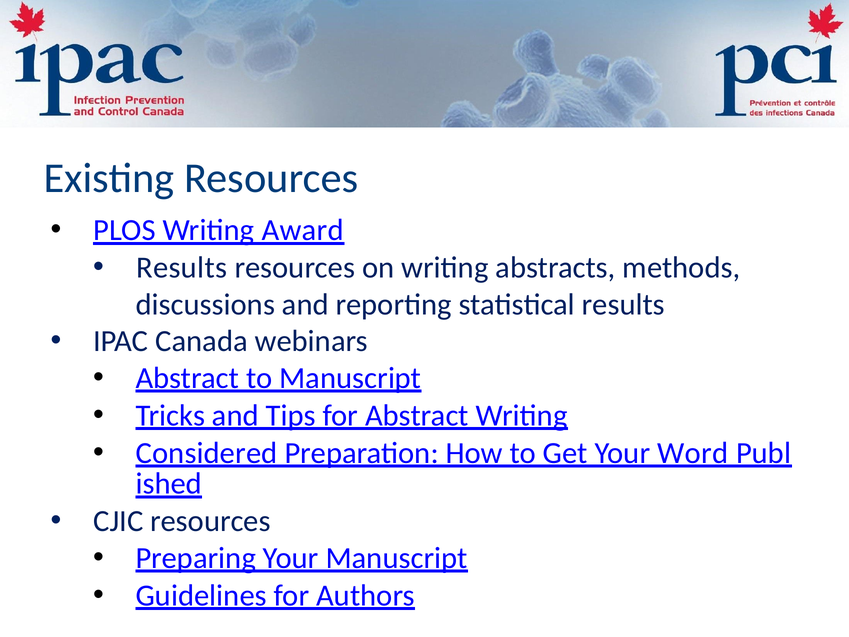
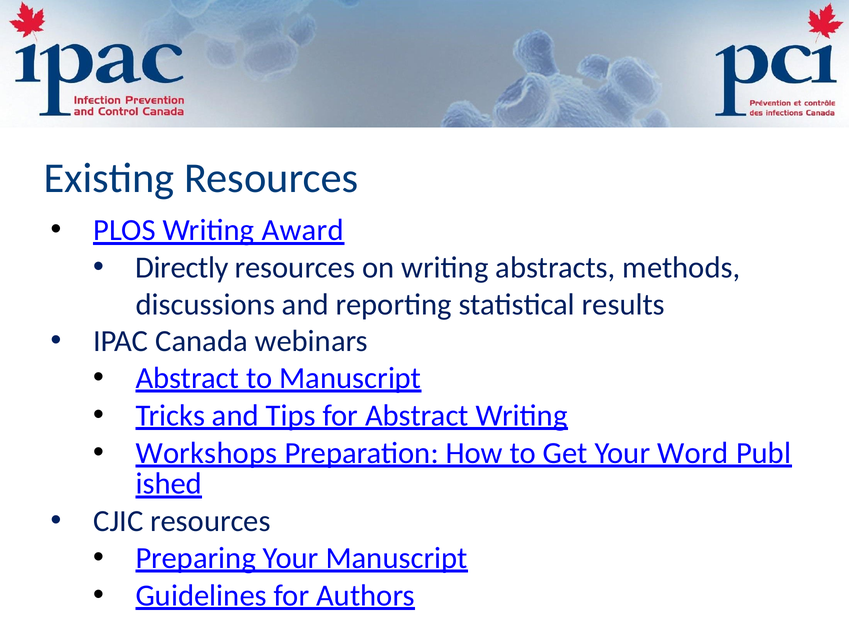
Results at (182, 268): Results -> Directly
Considered: Considered -> Workshops
